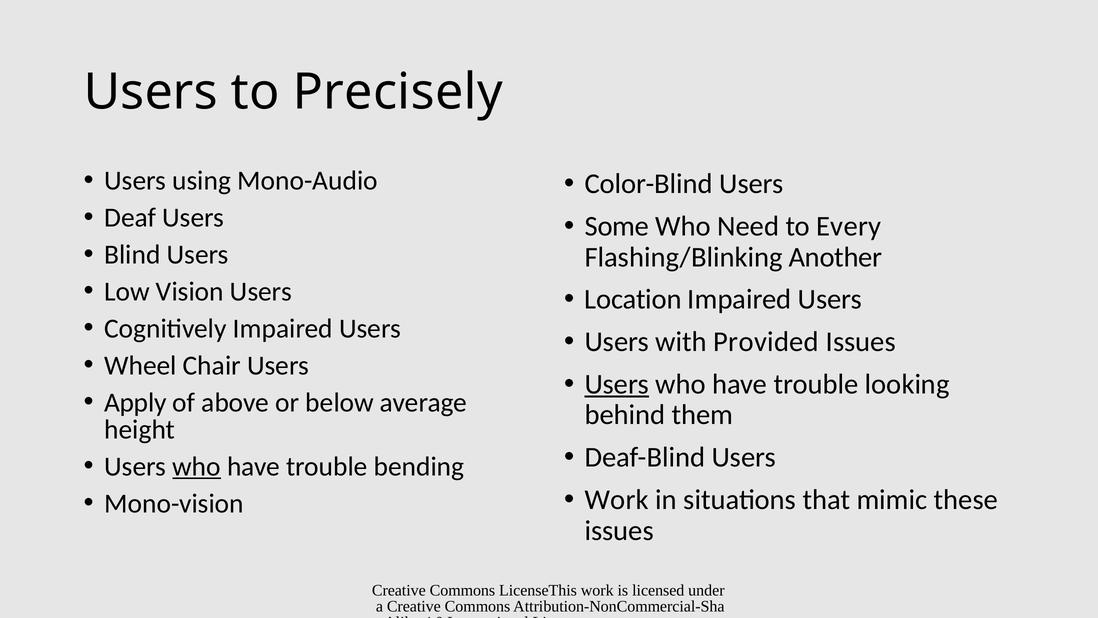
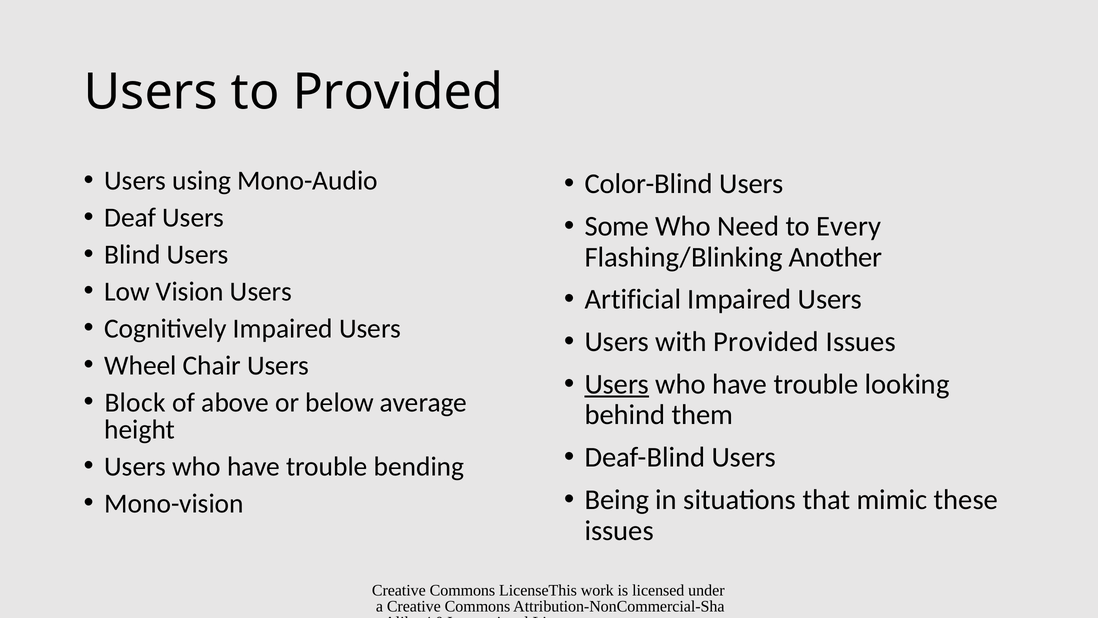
to Precisely: Precisely -> Provided
Location: Location -> Artificial
Apply: Apply -> Block
who at (197, 466) underline: present -> none
Work at (617, 499): Work -> Being
